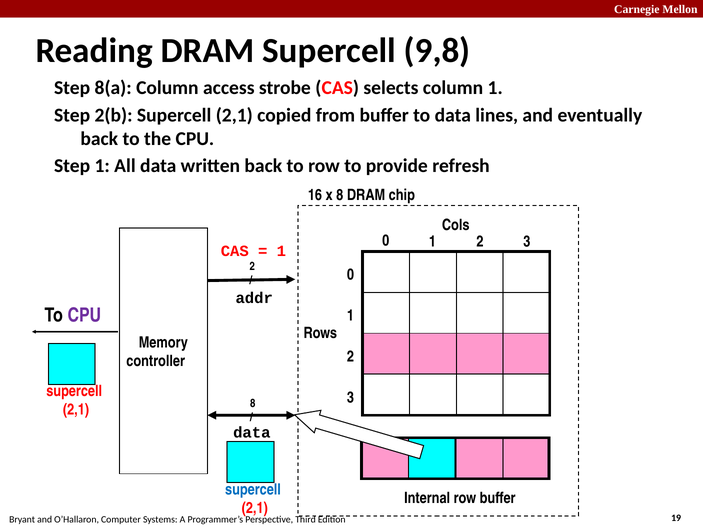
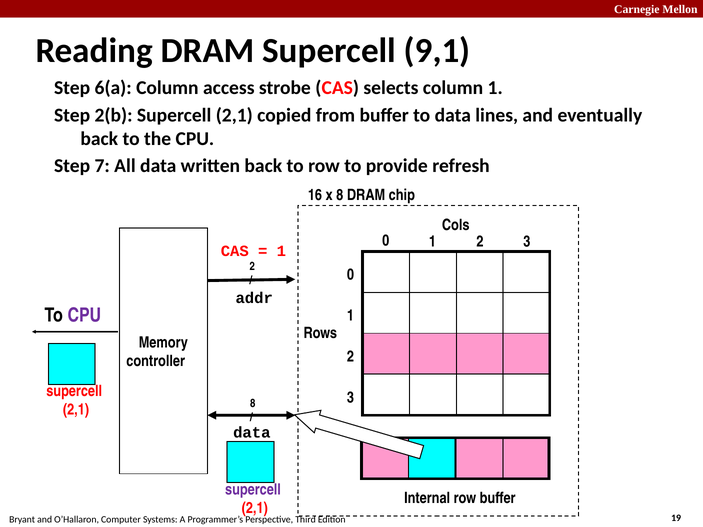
9,8: 9,8 -> 9,1
8(a: 8(a -> 6(a
Step 1: 1 -> 7
supercell at (253, 490) colour: blue -> purple
